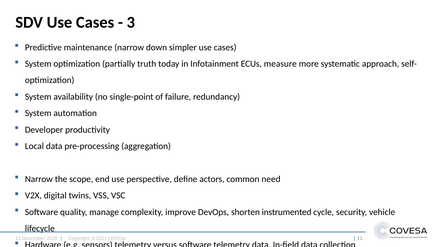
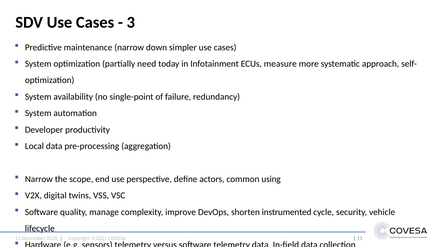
truth: truth -> need
need: need -> using
